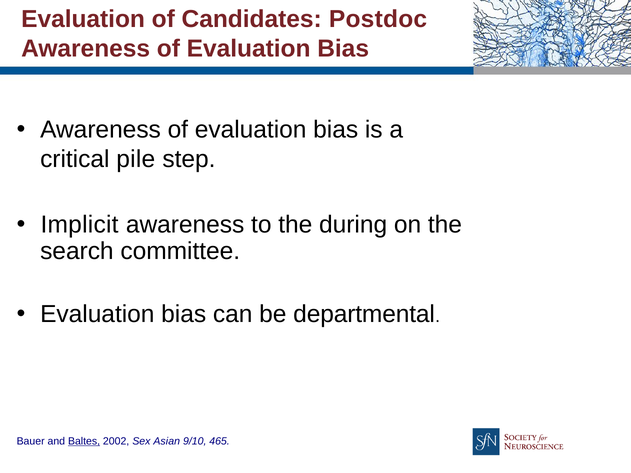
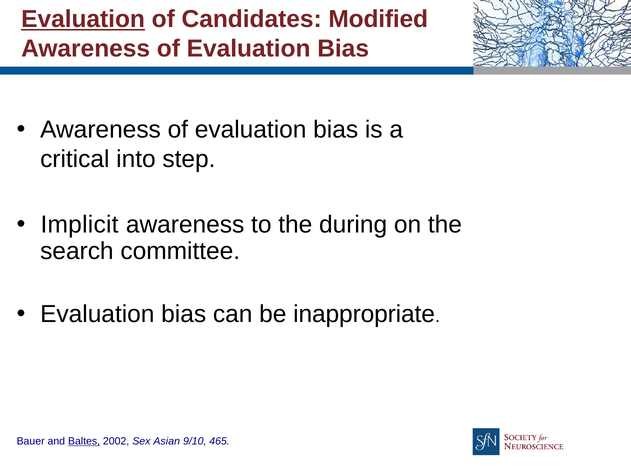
Evaluation at (83, 19) underline: none -> present
Postdoc: Postdoc -> Modified
pile: pile -> into
departmental: departmental -> inappropriate
